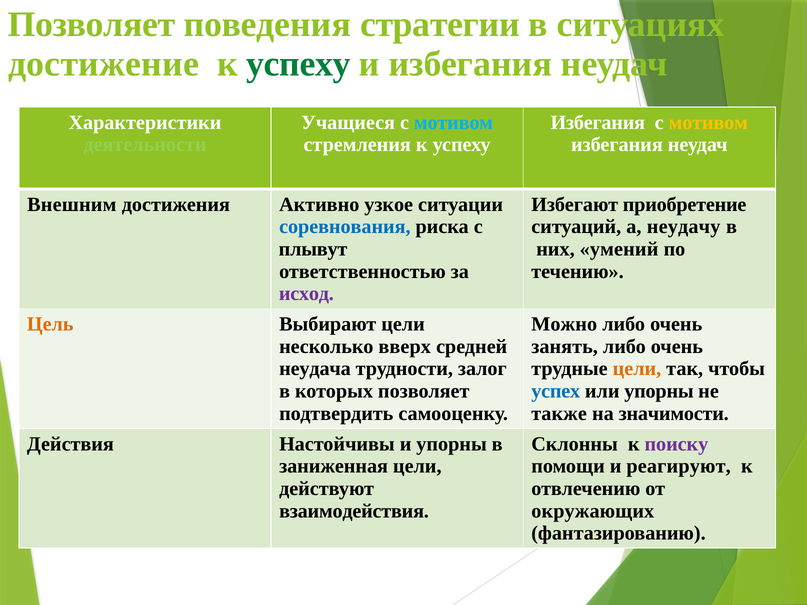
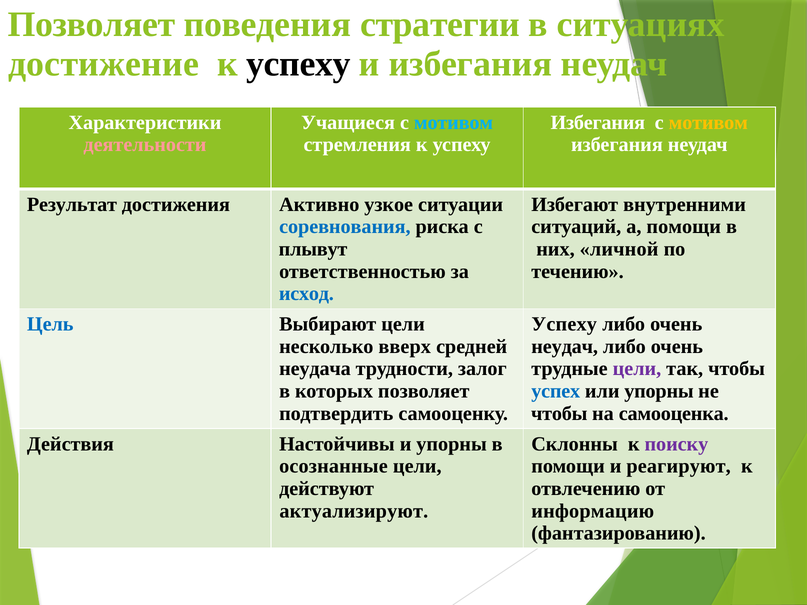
успеху at (298, 64) colour: green -> black
деятельности colour: light green -> pink
Внешним: Внешним -> Результат
приобретение: приобретение -> внутренними
а неудачу: неудачу -> помощи
умений: умений -> личной
исход colour: purple -> blue
Цель colour: orange -> blue
Можно at (564, 324): Можно -> Успеху
занять at (565, 347): занять -> неудач
цели at (637, 369) colour: orange -> purple
также at (559, 414): также -> чтобы
значимости: значимости -> самооценка
заниженная: заниженная -> осознанные
взаимодействия: взаимодействия -> актуализируют
окружающих: окружающих -> информацию
